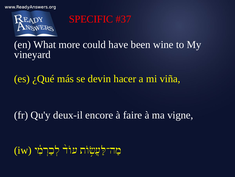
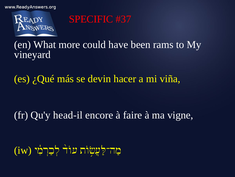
wine: wine -> rams
deux-il: deux-il -> head-il
